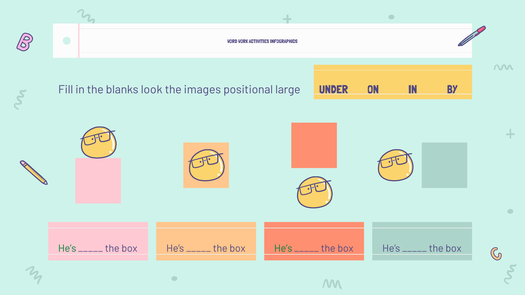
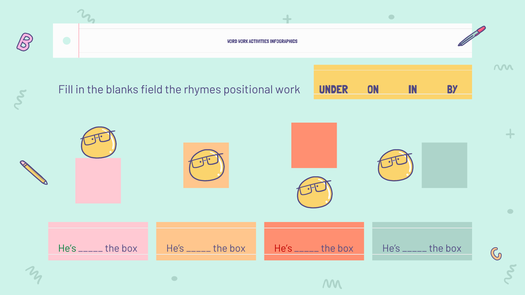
look: look -> field
images: images -> rhymes
positional large: large -> work
He’s at (283, 249) colour: green -> red
